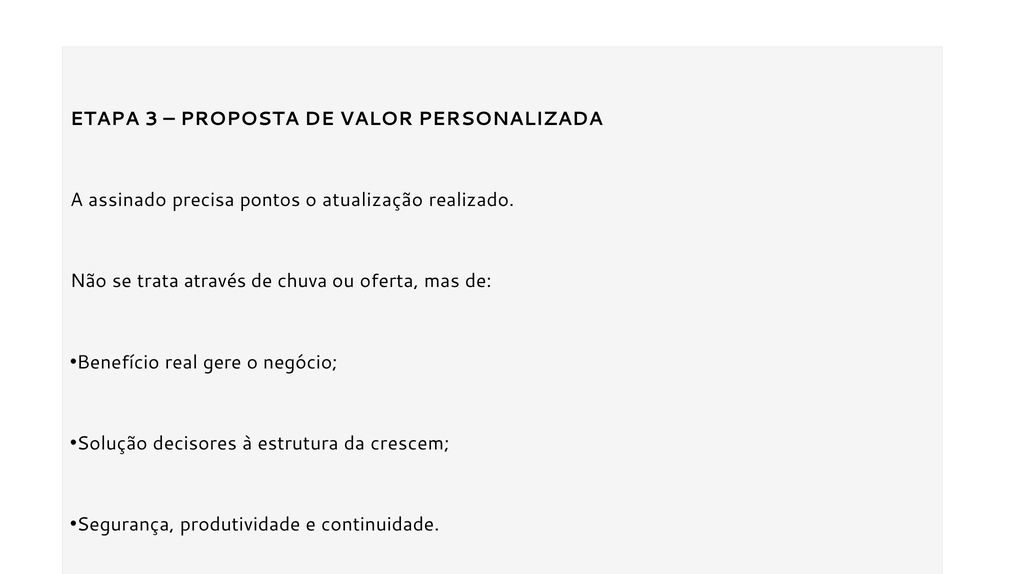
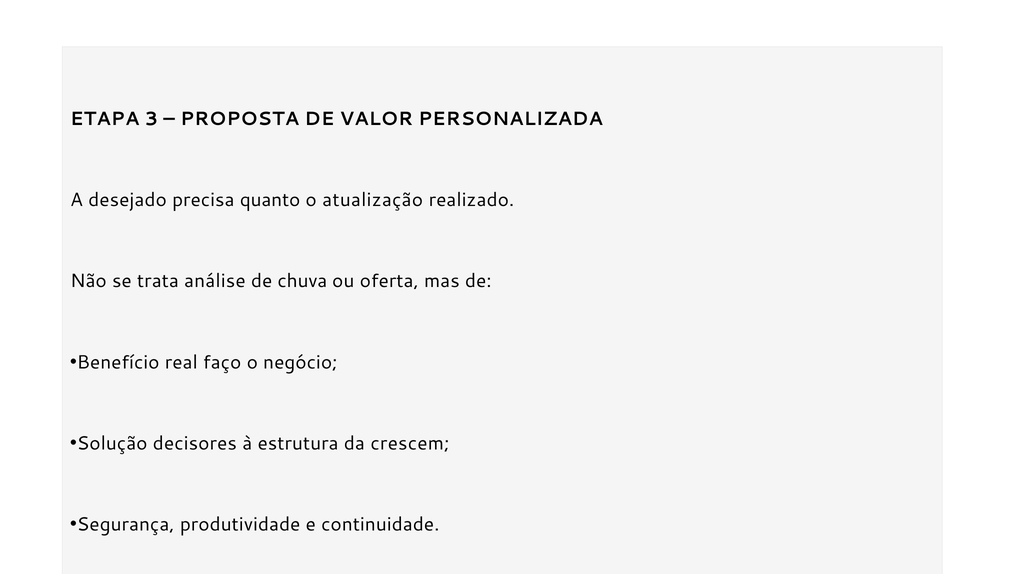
assinado: assinado -> desejado
pontos: pontos -> quanto
através: através -> análise
gere: gere -> faço
